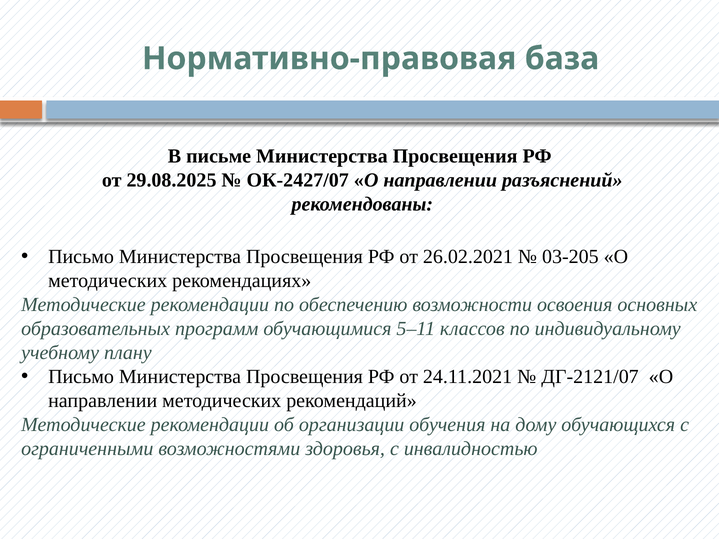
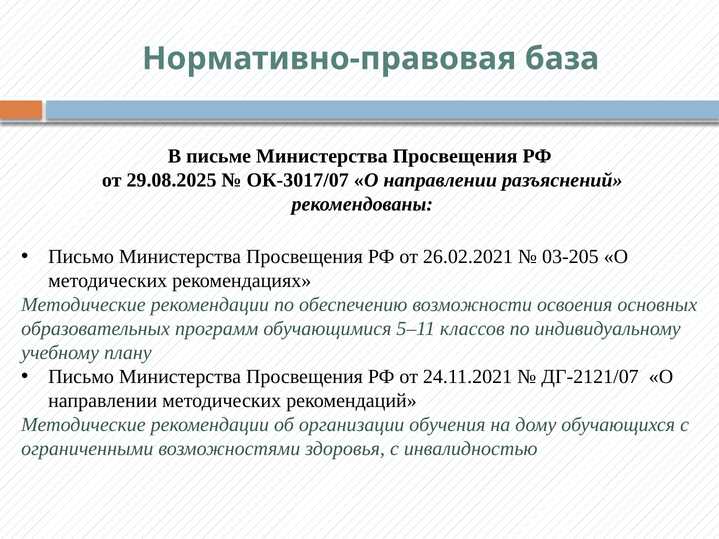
ОК-2427/07: ОК-2427/07 -> ОК-3017/07
